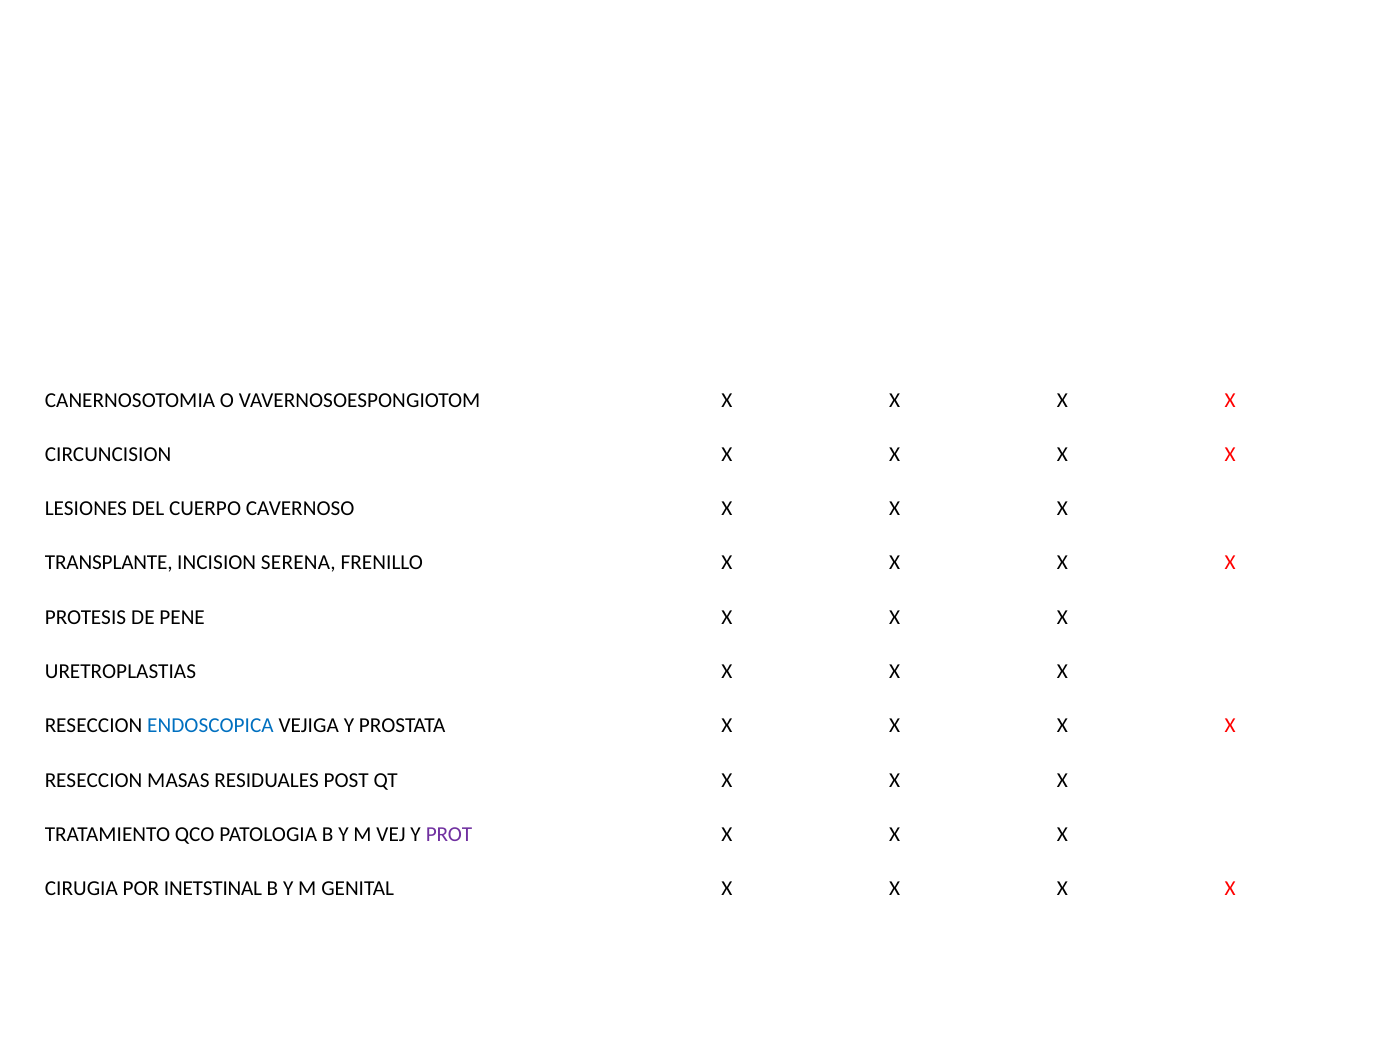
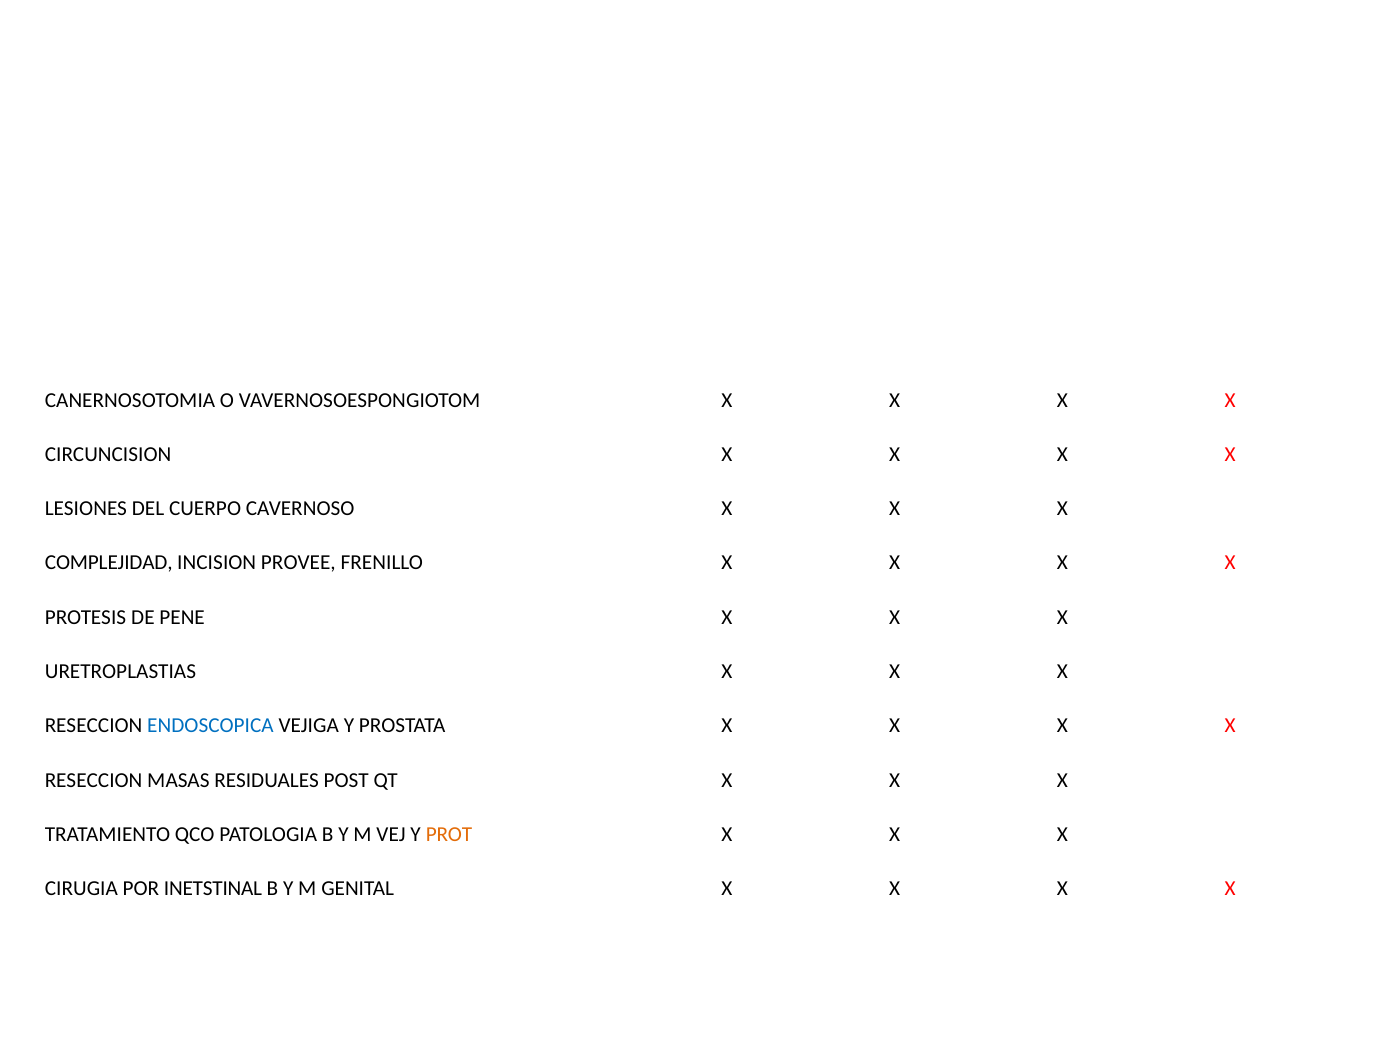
TRANSPLANTE: TRANSPLANTE -> COMPLEJIDAD
SERENA: SERENA -> PROVEE
PROT colour: purple -> orange
